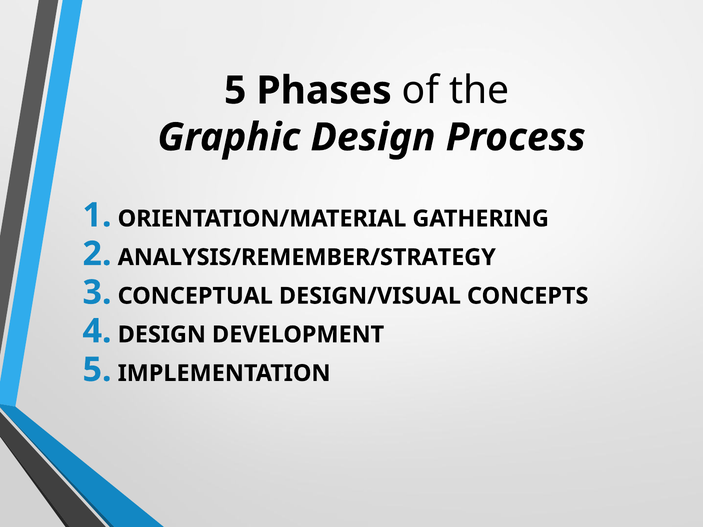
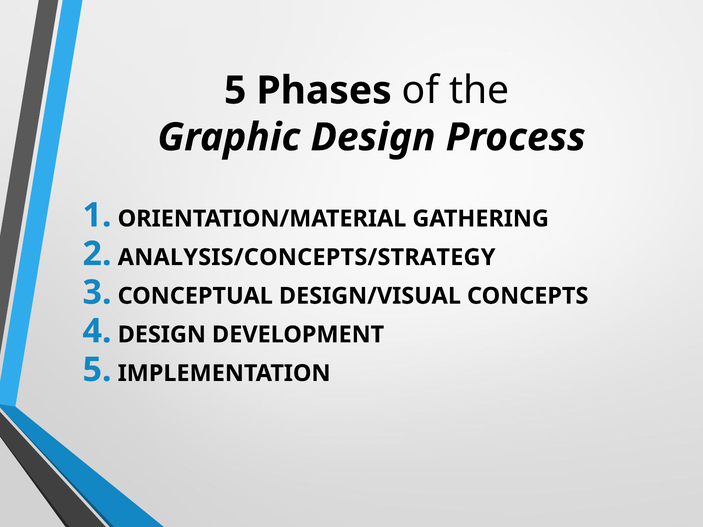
ANALYSIS/REMEMBER/STRATEGY: ANALYSIS/REMEMBER/STRATEGY -> ANALYSIS/CONCEPTS/STRATEGY
